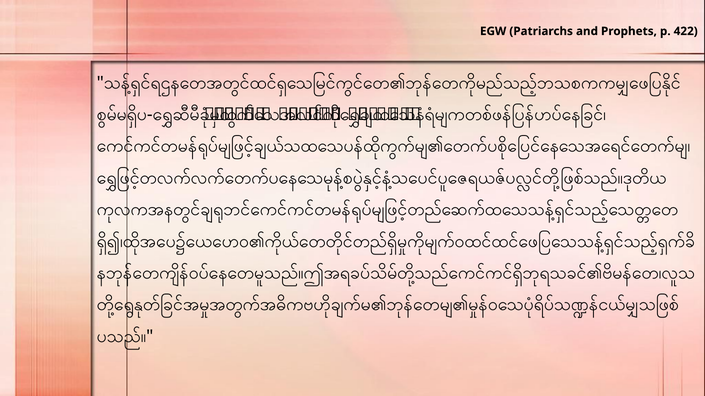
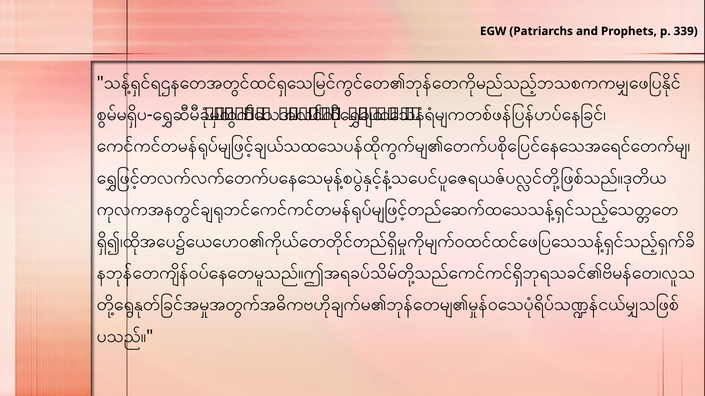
422: 422 -> 339
